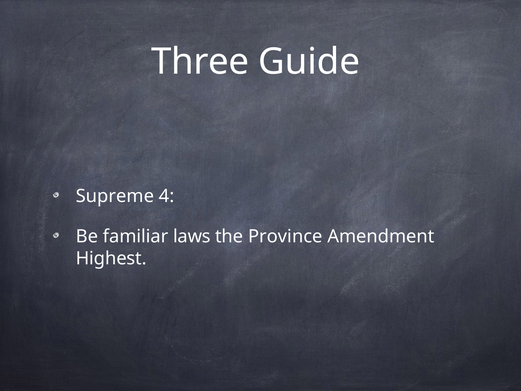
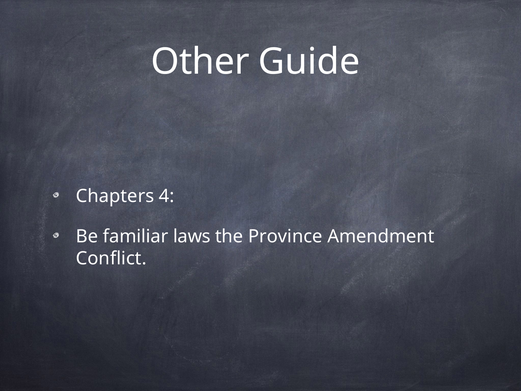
Three: Three -> Other
Supreme: Supreme -> Chapters
Highest: Highest -> Conflict
